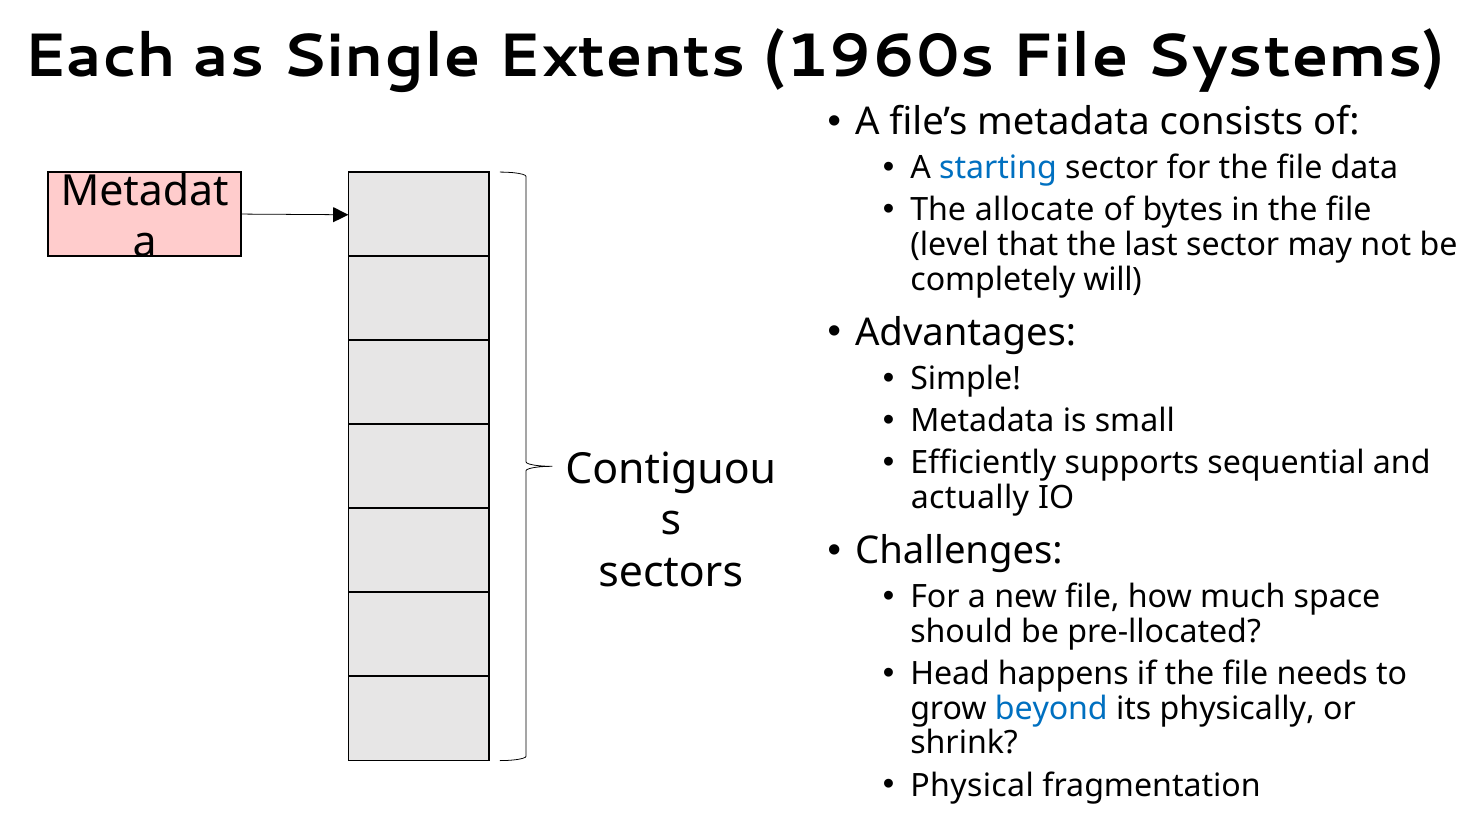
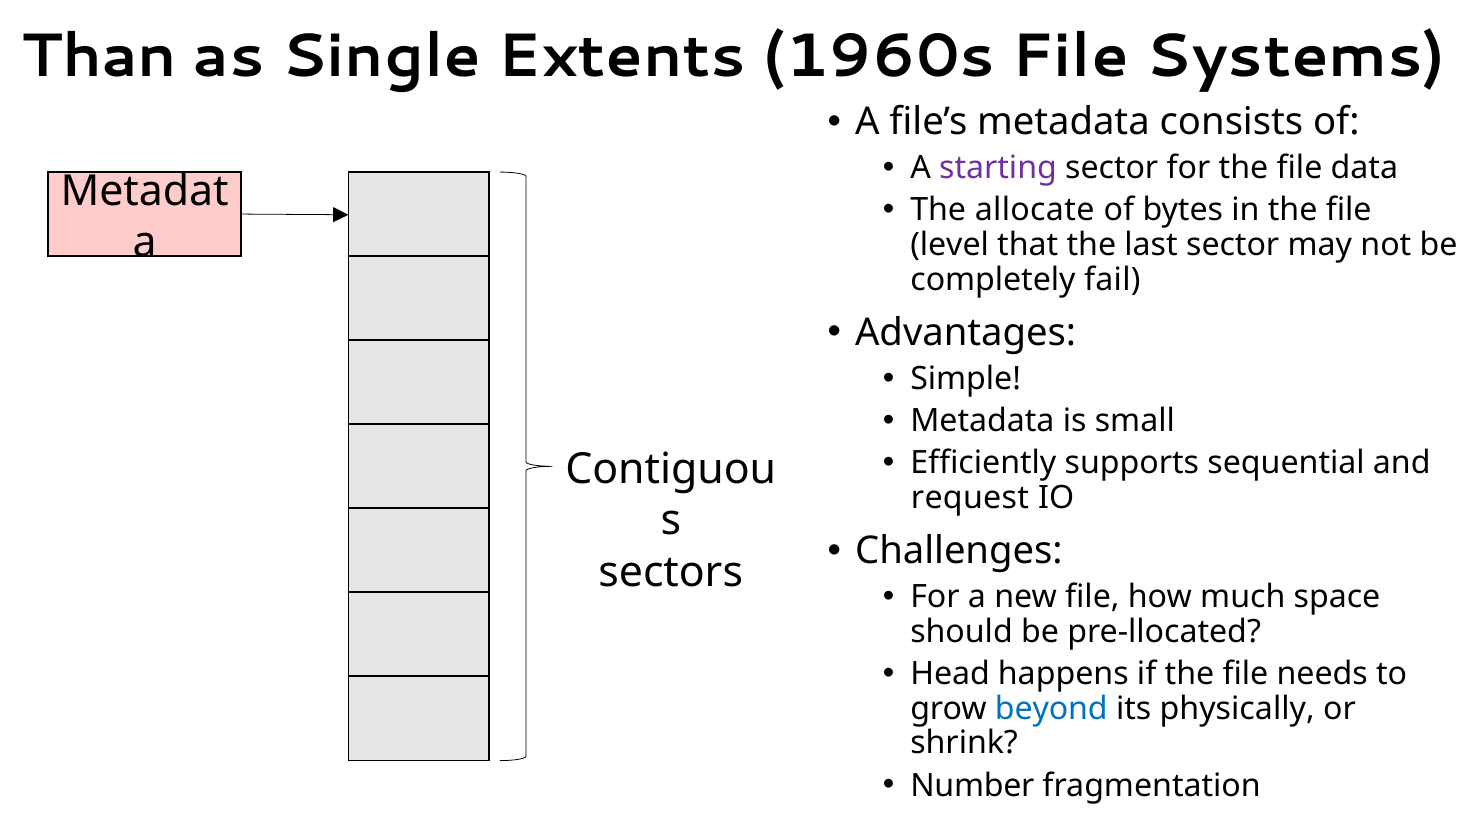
Each: Each -> Than
starting colour: blue -> purple
will: will -> fail
actually: actually -> request
Physical: Physical -> Number
